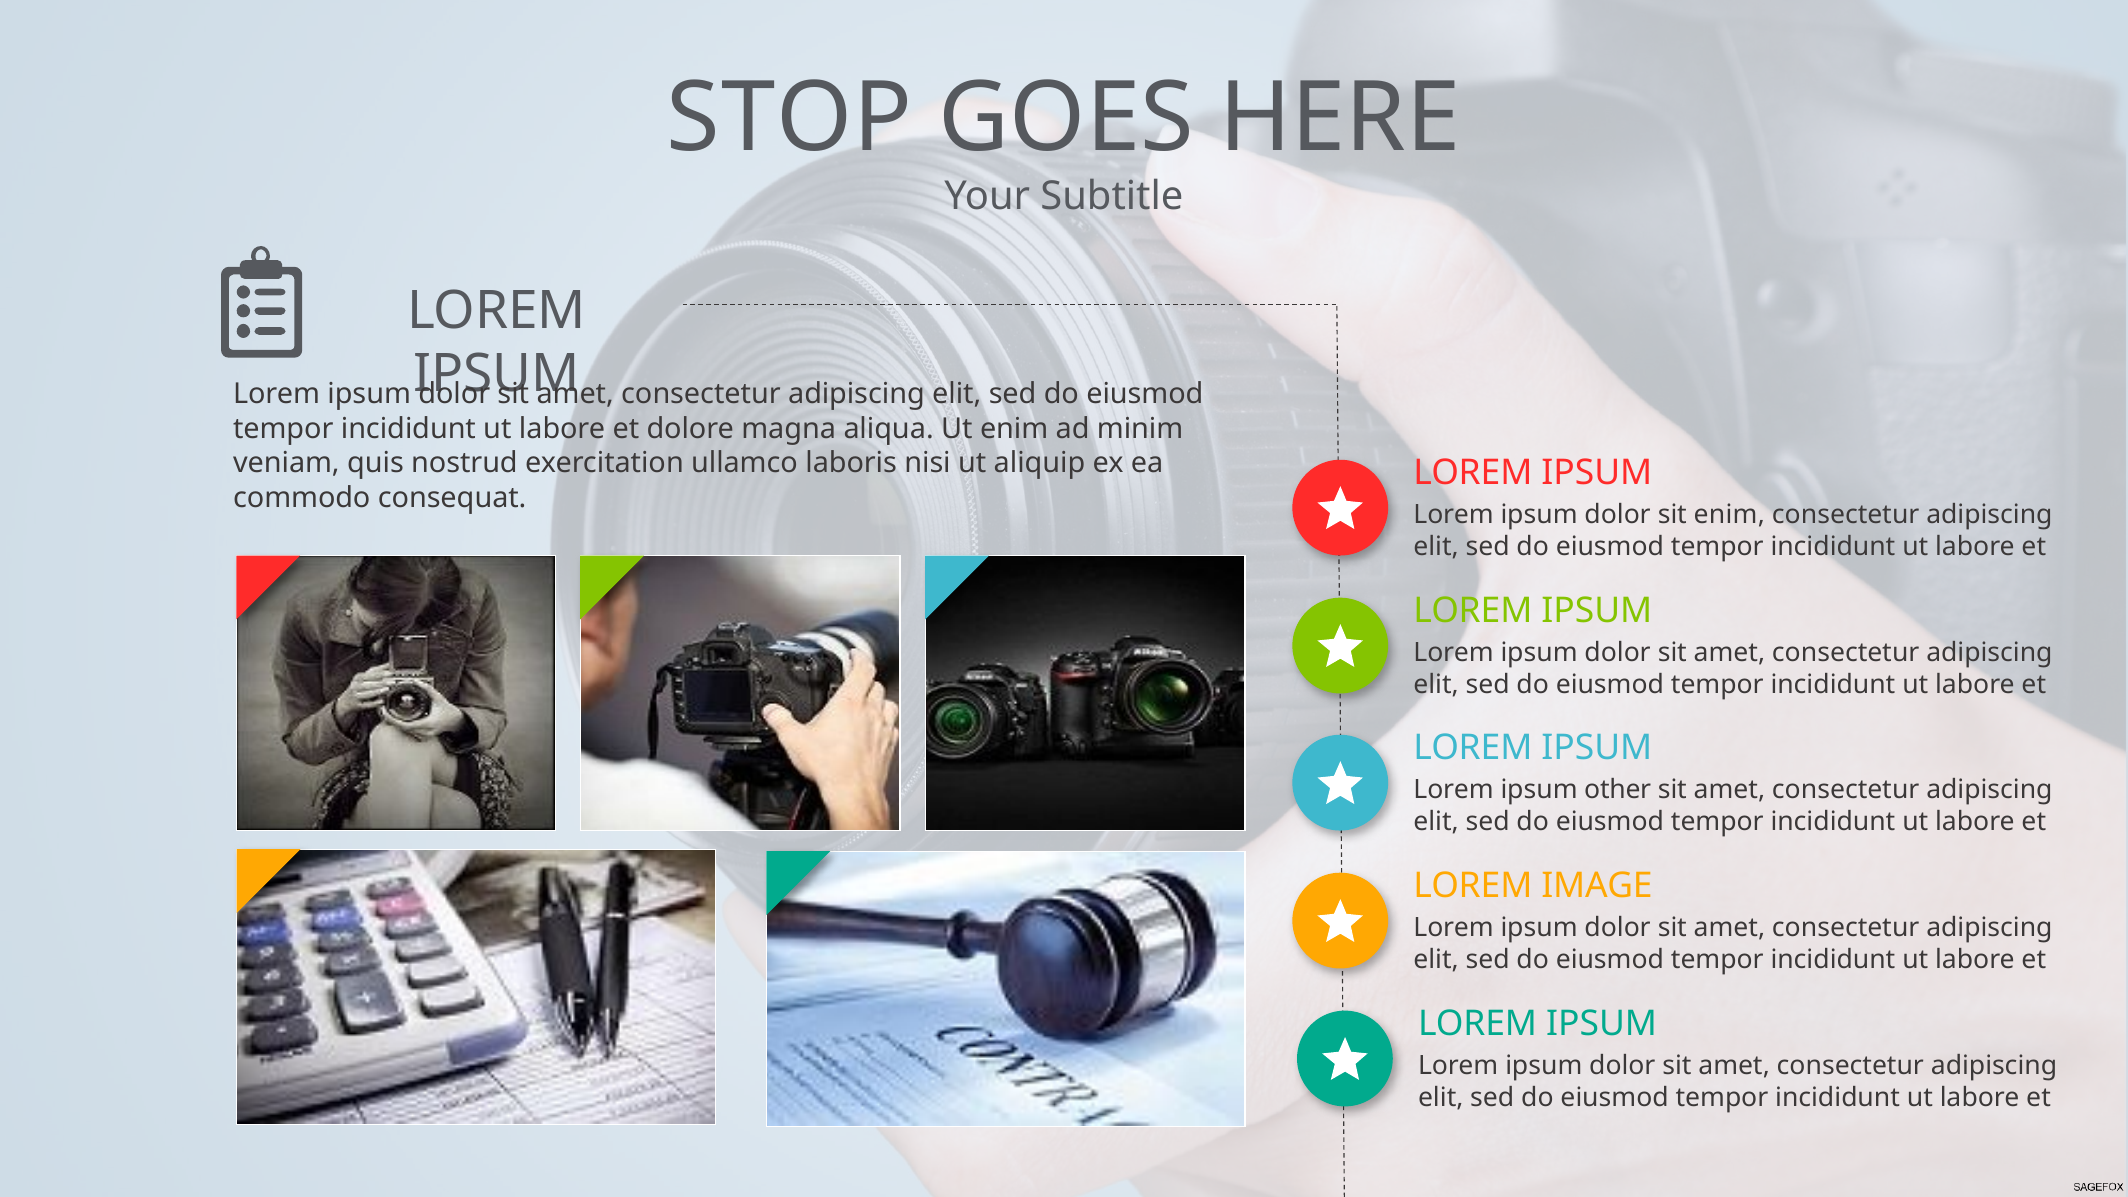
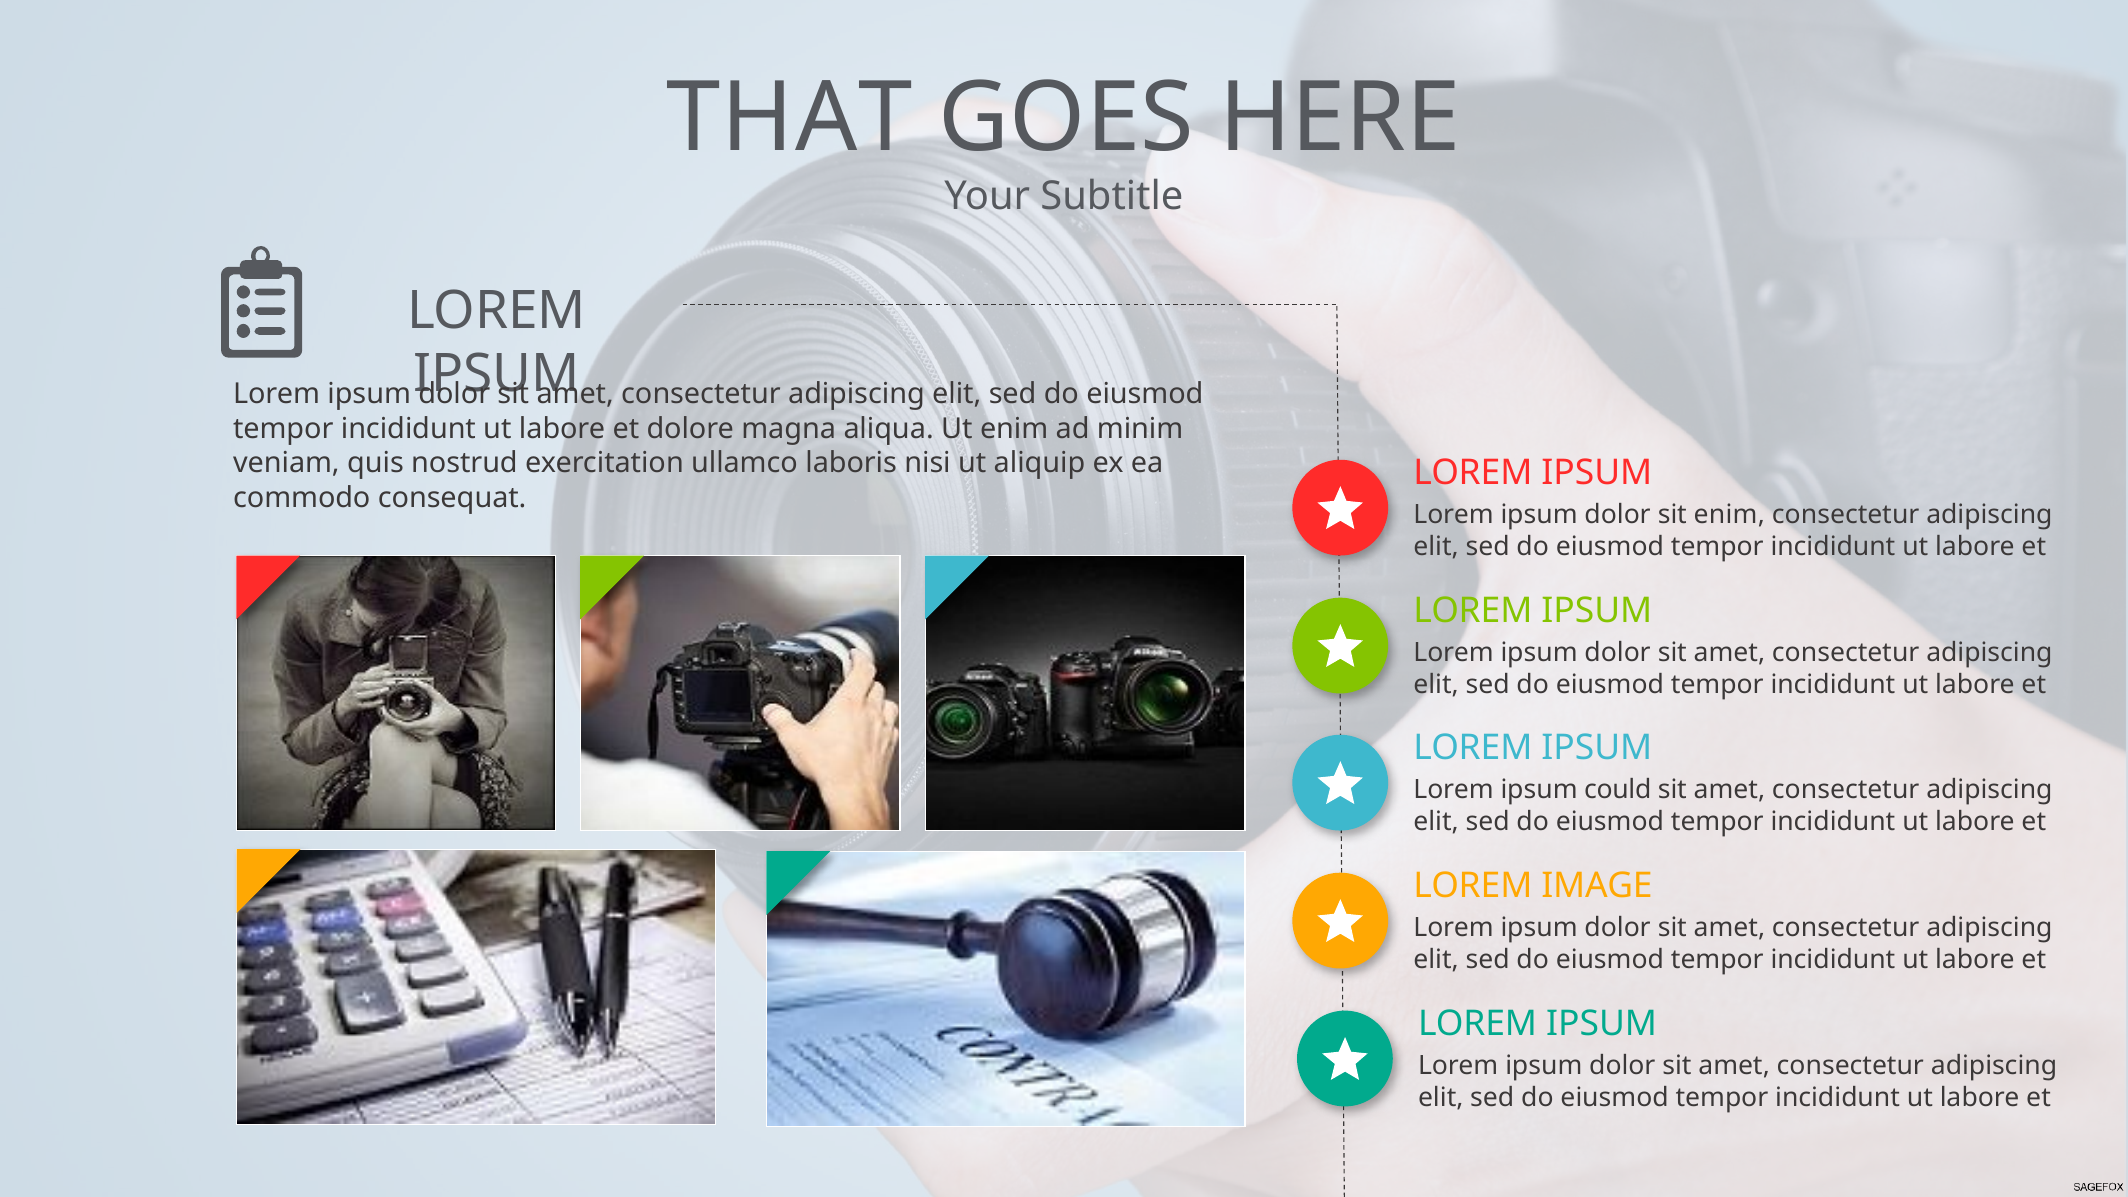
STOP: STOP -> THAT
other: other -> could
